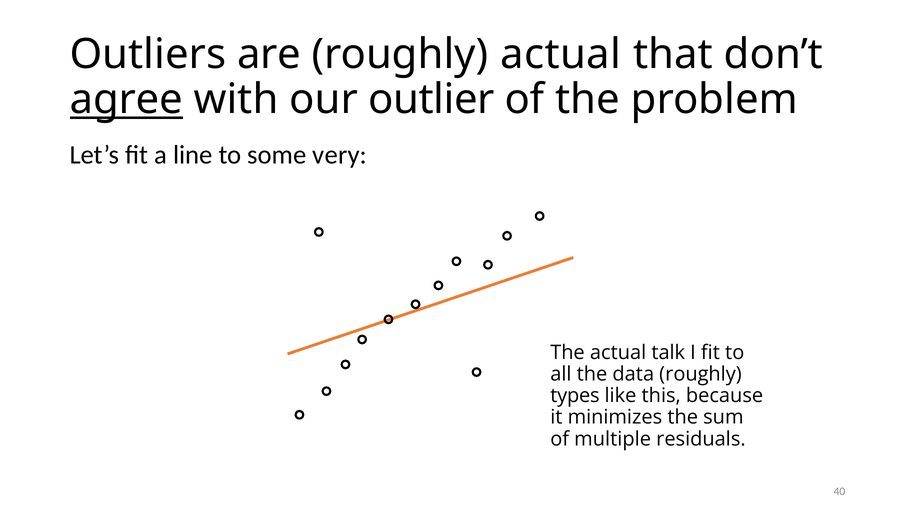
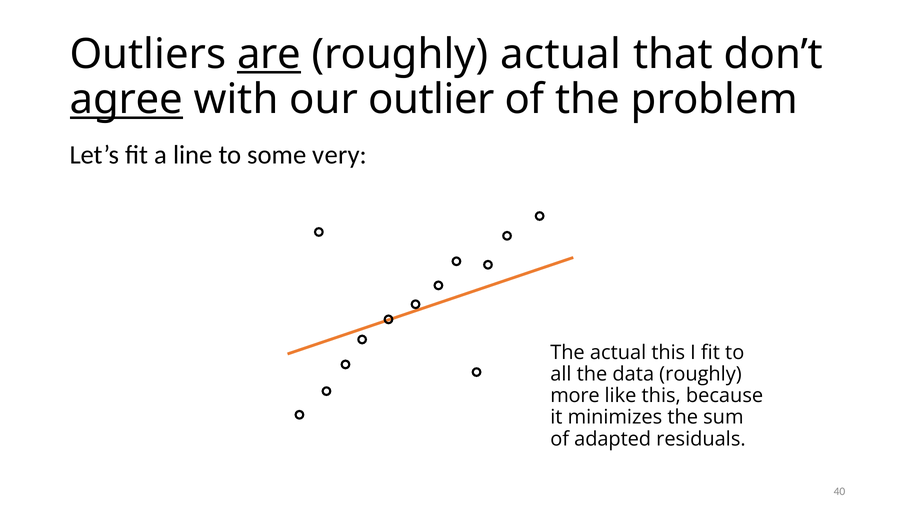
are underline: none -> present
actual talk: talk -> this
types: types -> more
multiple: multiple -> adapted
